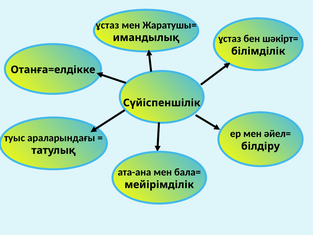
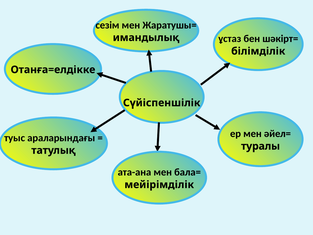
ұстаз at (107, 25): ұстаз -> сезім
білдіру: білдіру -> туралы
